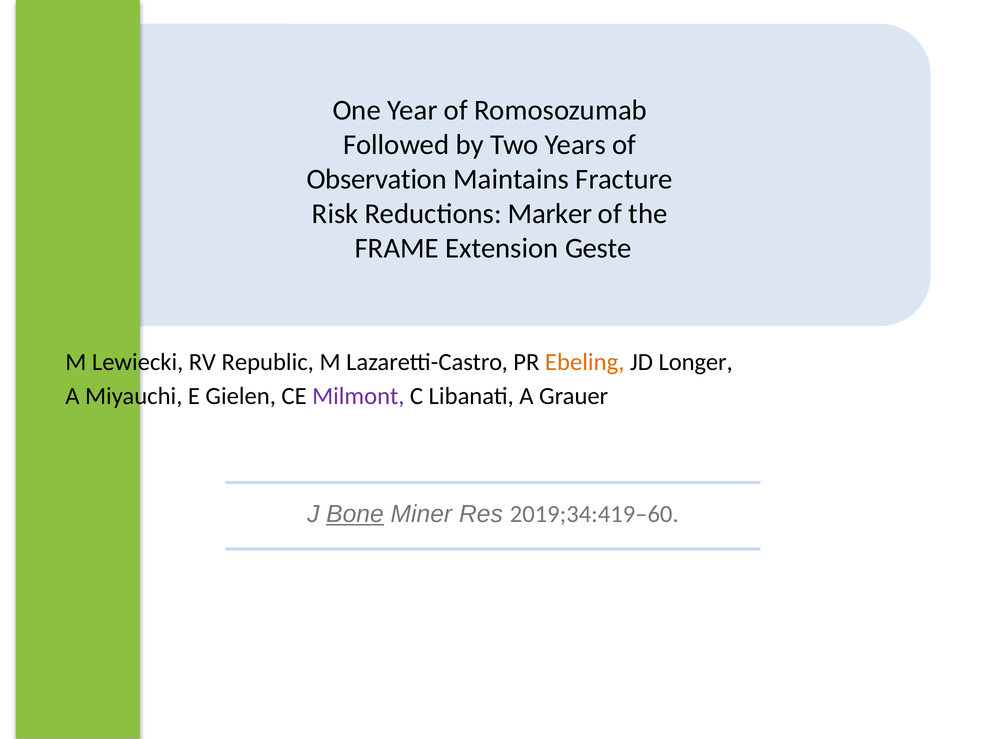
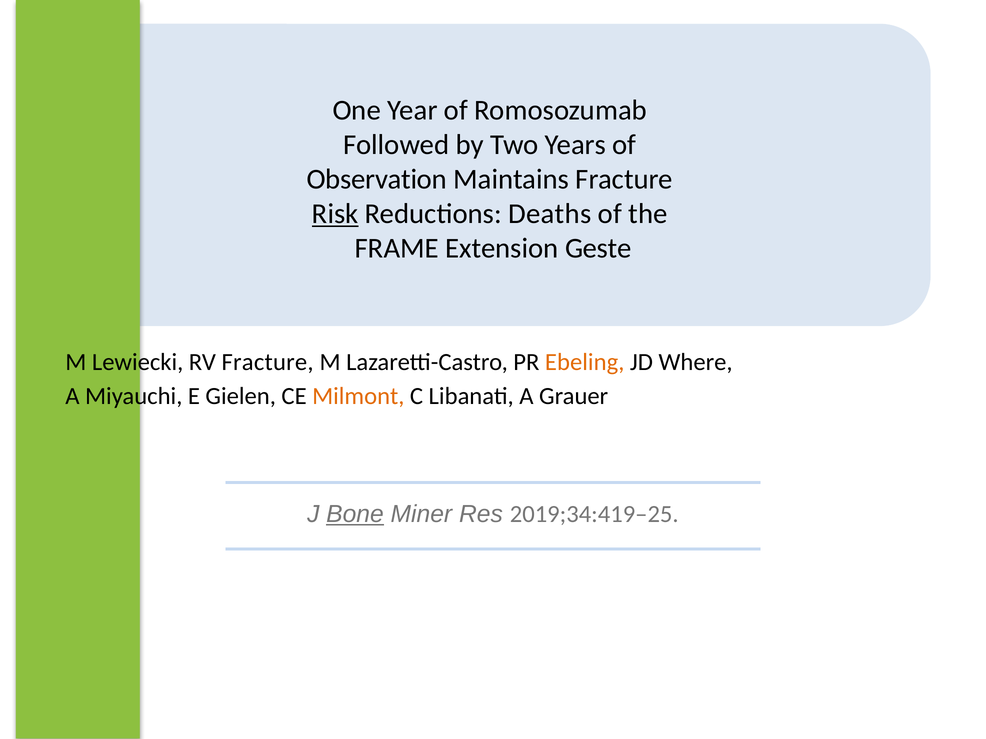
Risk underline: none -> present
Marker: Marker -> Deaths
RV Republic: Republic -> Fracture
Longer: Longer -> Where
Milmont colour: purple -> orange
2019;34:419–60: 2019;34:419–60 -> 2019;34:419–25
